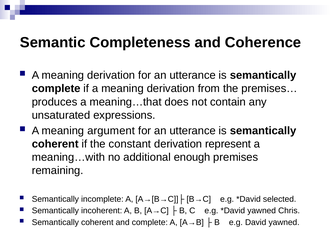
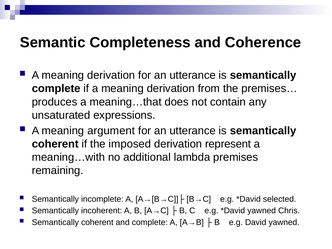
constant: constant -> imposed
enough: enough -> lambda
